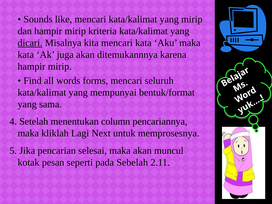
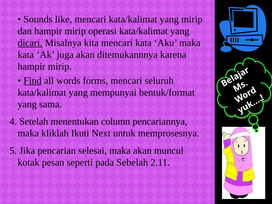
kriteria: kriteria -> operasi
Find underline: none -> present
Lagi: Lagi -> Ikuti
